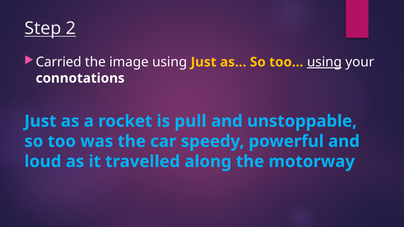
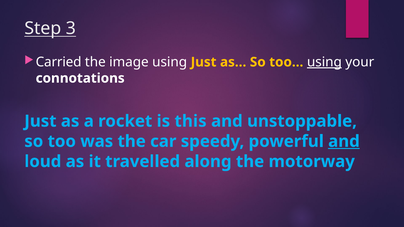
2: 2 -> 3
pull: pull -> this
and at (344, 141) underline: none -> present
